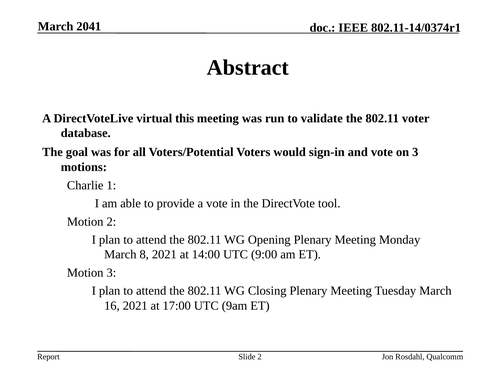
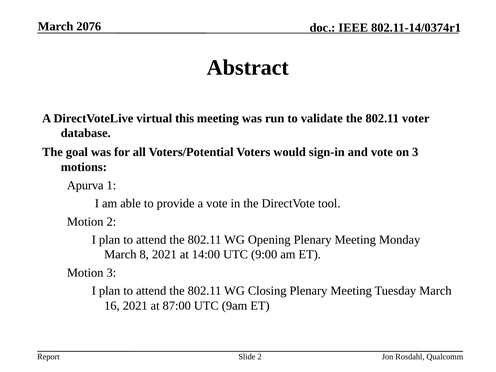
2041: 2041 -> 2076
Charlie: Charlie -> Apurva
17:00: 17:00 -> 87:00
